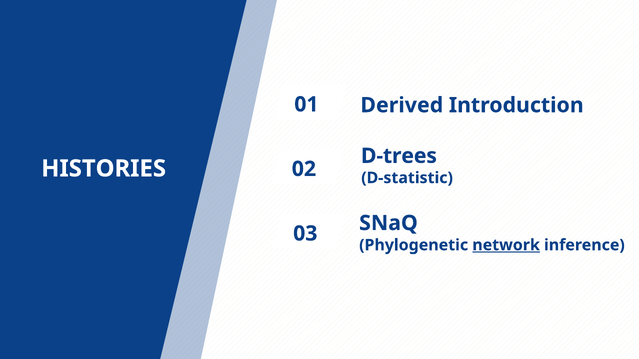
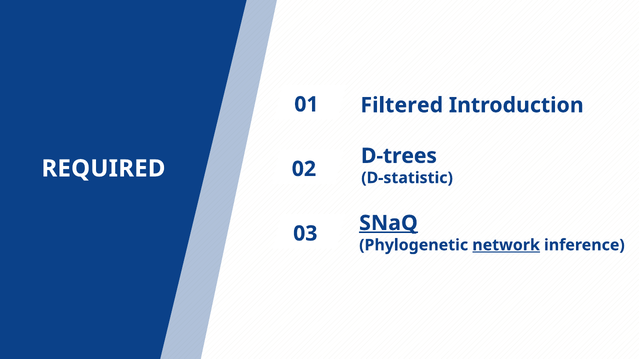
Derived: Derived -> Filtered
HISTORIES: HISTORIES -> REQUIRED
SNaQ underline: none -> present
